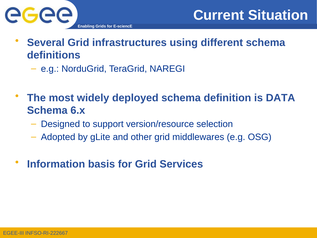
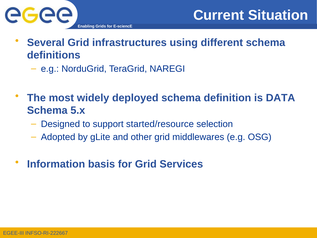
6.x: 6.x -> 5.x
version/resource: version/resource -> started/resource
